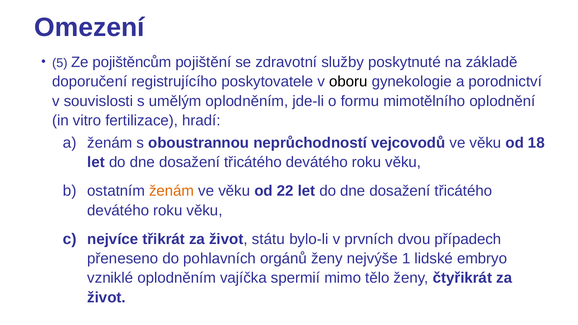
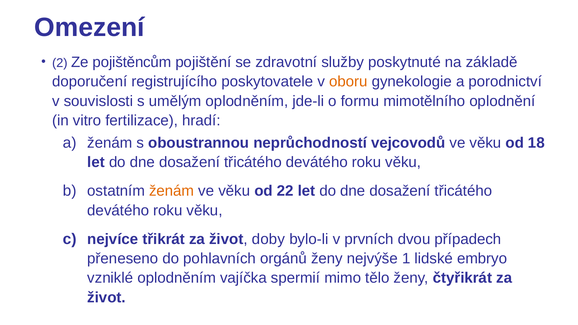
5: 5 -> 2
oboru colour: black -> orange
státu: státu -> doby
